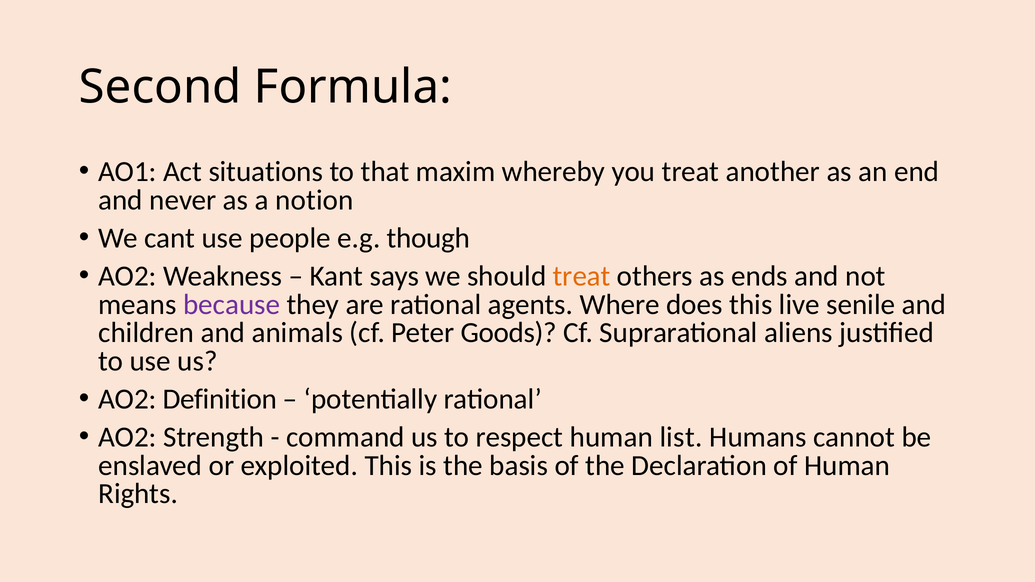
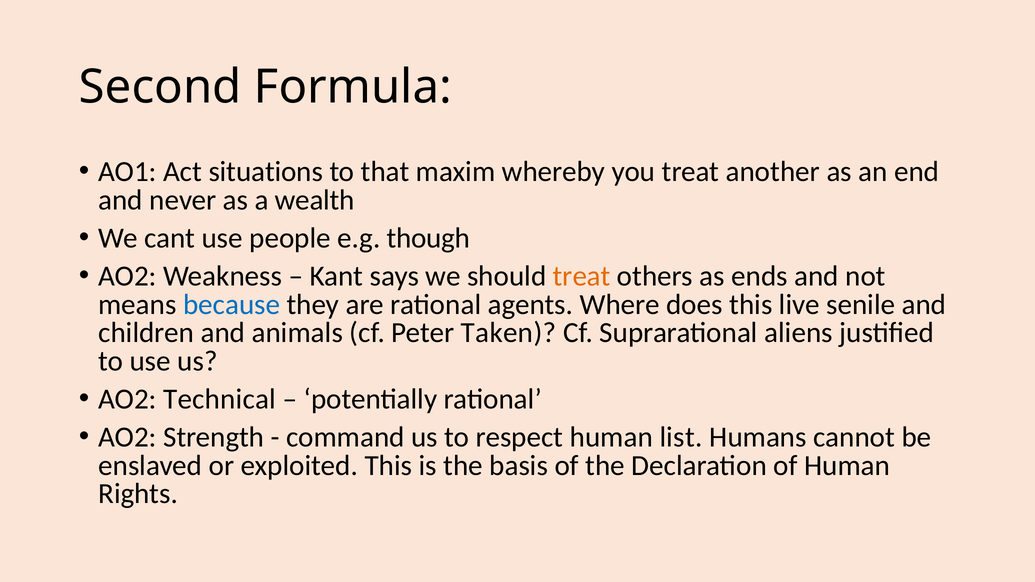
notion: notion -> wealth
because colour: purple -> blue
Goods: Goods -> Taken
Definition: Definition -> Technical
